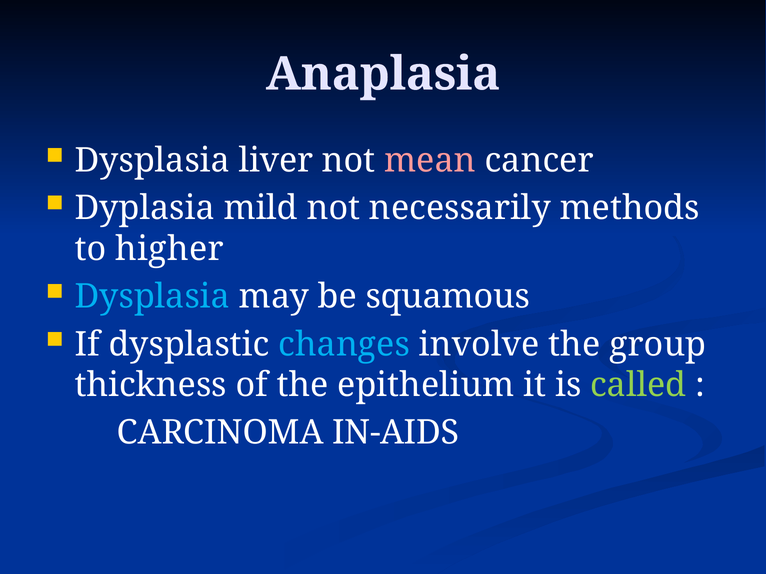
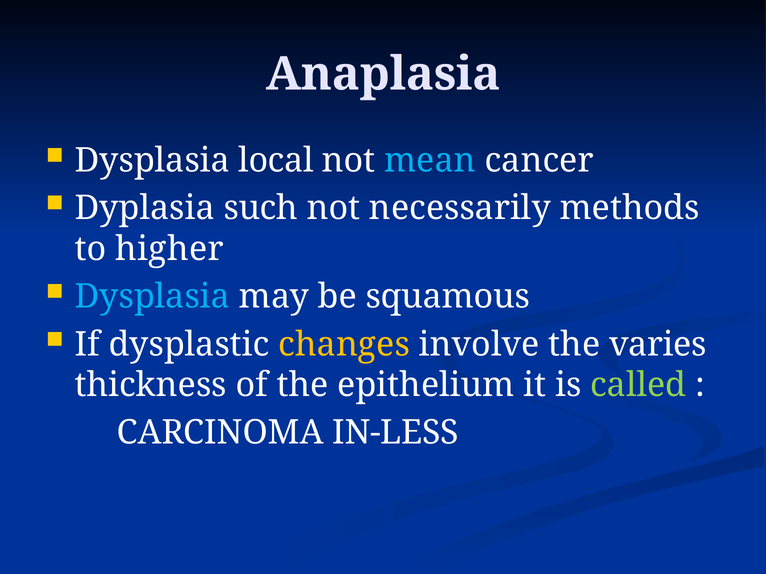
liver: liver -> local
mean colour: pink -> light blue
mild: mild -> such
changes colour: light blue -> yellow
group: group -> varies
IN-AIDS: IN-AIDS -> IN-LESS
